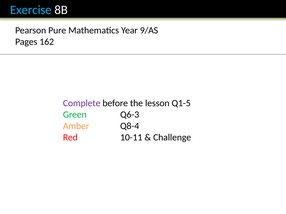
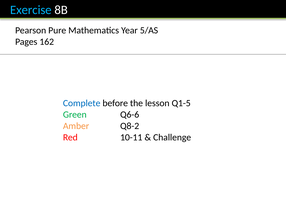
9/AS: 9/AS -> 5/AS
Complete colour: purple -> blue
Q6-3: Q6-3 -> Q6-6
Q8-4: Q8-4 -> Q8-2
